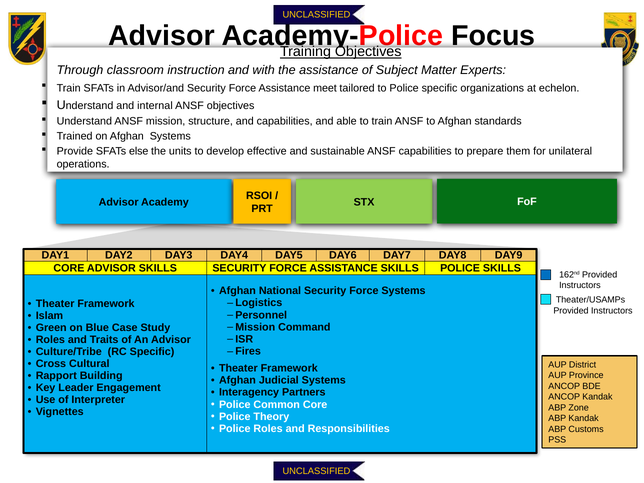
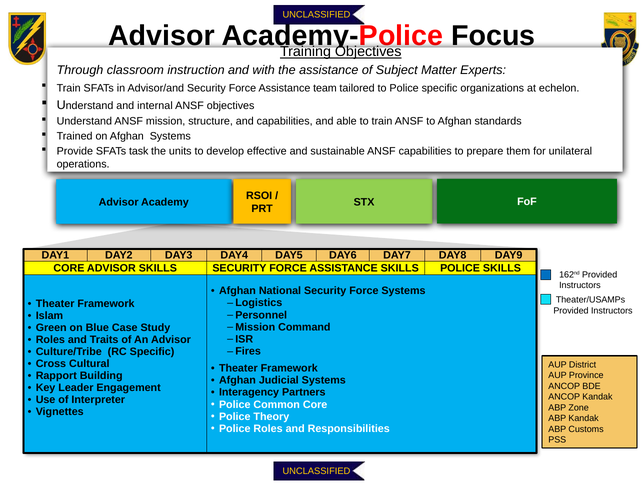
meet: meet -> team
else: else -> task
